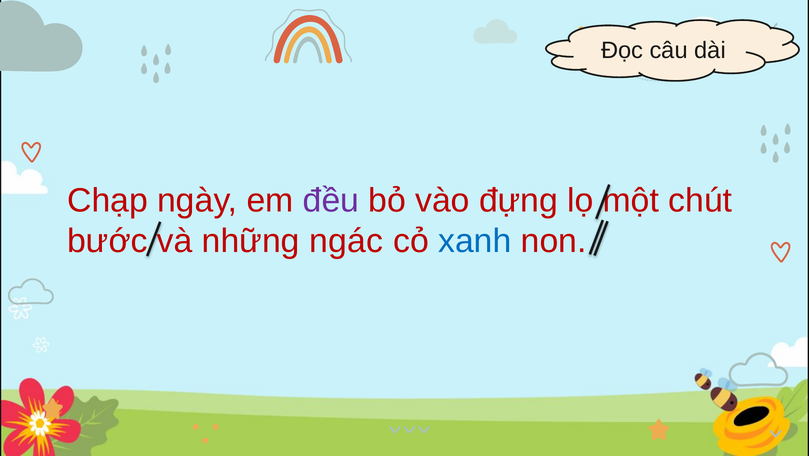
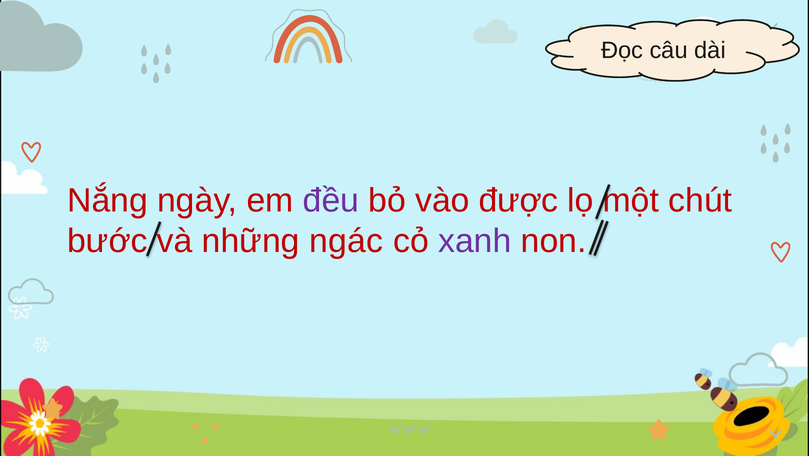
Chạp: Chạp -> Nắng
đựng: đựng -> được
xanh colour: blue -> purple
